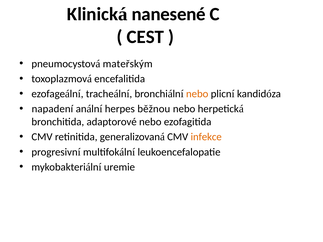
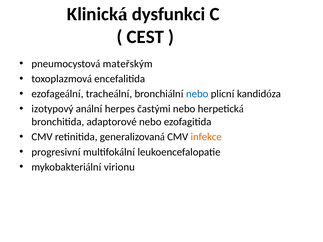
nanesené: nanesené -> dysfunkci
nebo at (197, 94) colour: orange -> blue
napadení: napadení -> izotypový
běžnou: běžnou -> častými
uremie: uremie -> virionu
